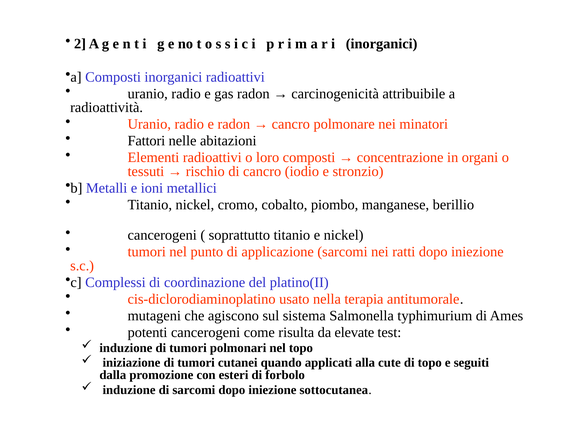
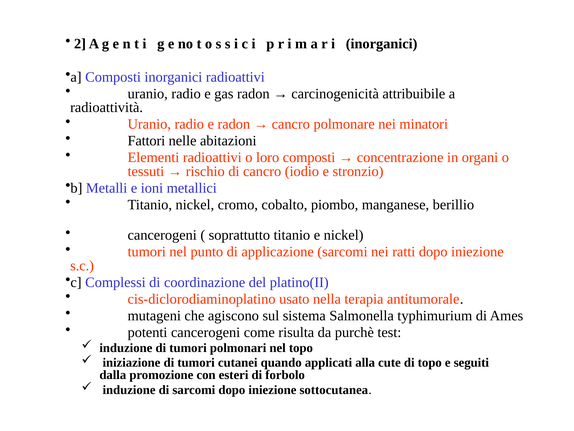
elevate: elevate -> purchè
